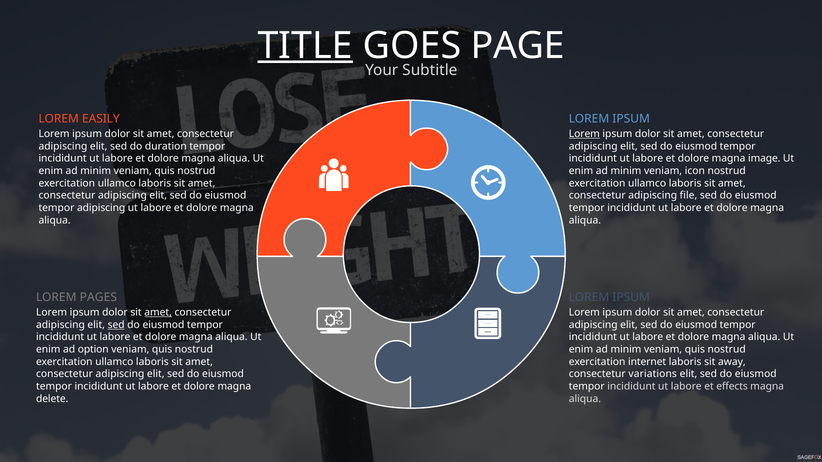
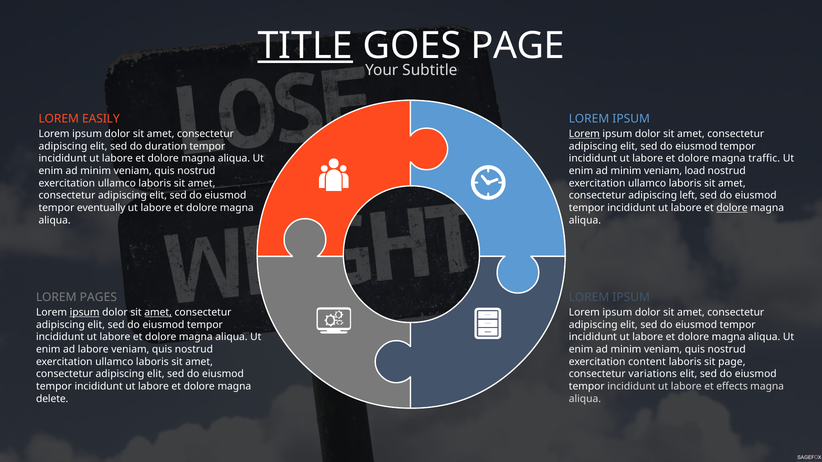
image: image -> traffic
icon: icon -> load
file: file -> left
tempor adipiscing: adipiscing -> eventually
dolore at (732, 208) underline: none -> present
ipsum at (85, 313) underline: none -> present
sed at (116, 325) underline: present -> none
ad option: option -> labore
internet: internet -> content
sit away: away -> page
